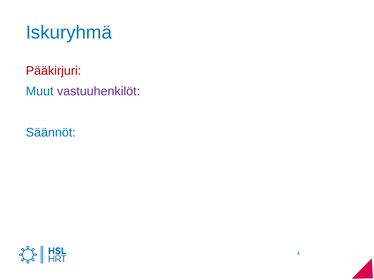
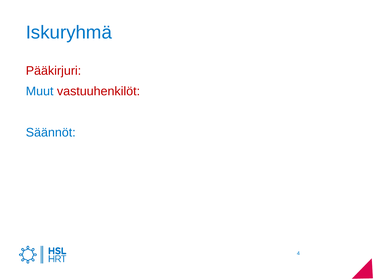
vastuuhenkilöt colour: purple -> red
